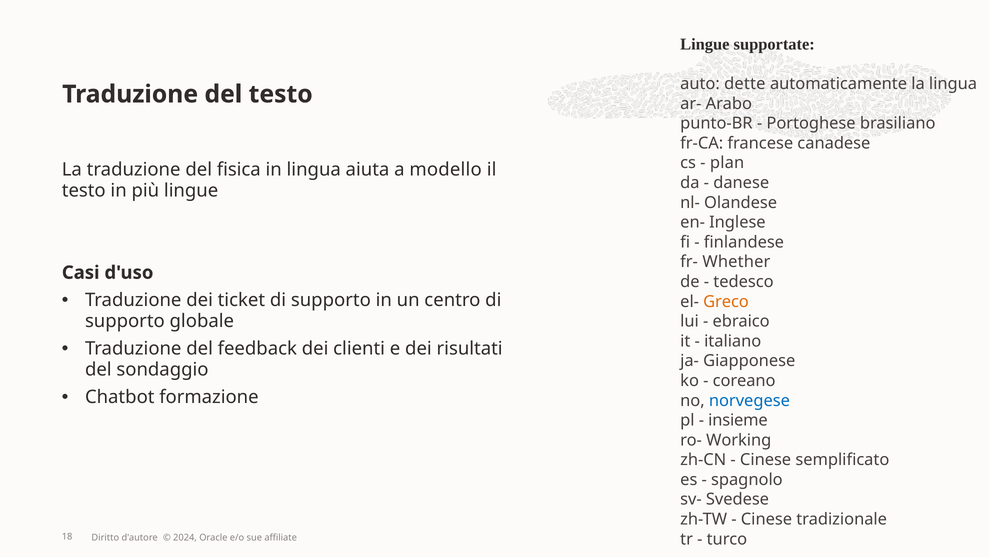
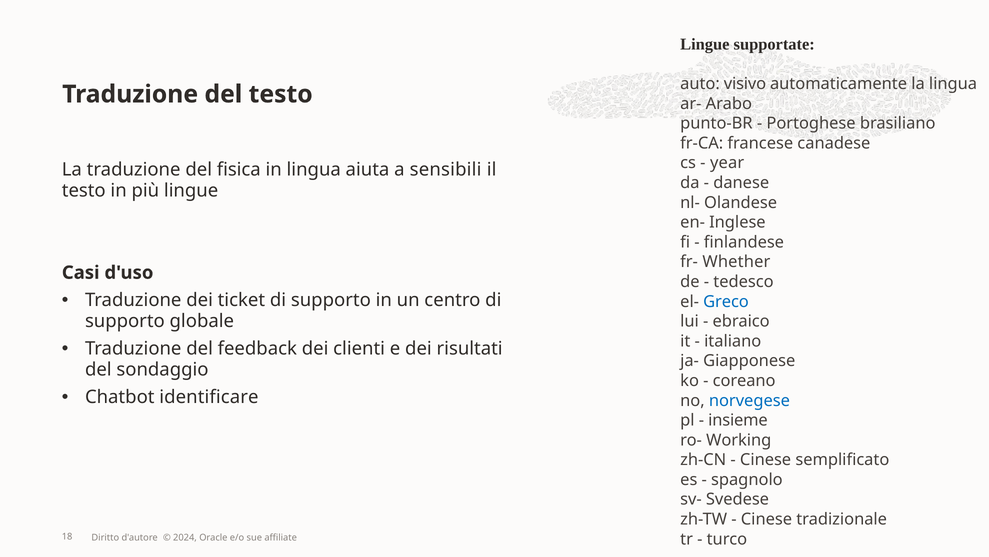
dette: dette -> visivo
plan: plan -> year
modello: modello -> sensibili
Greco colour: orange -> blue
formazione: formazione -> identificare
